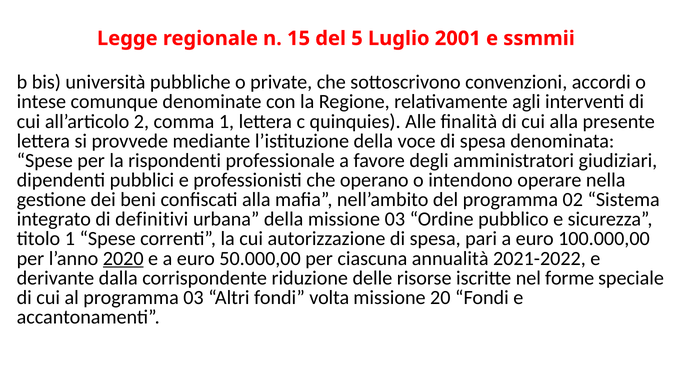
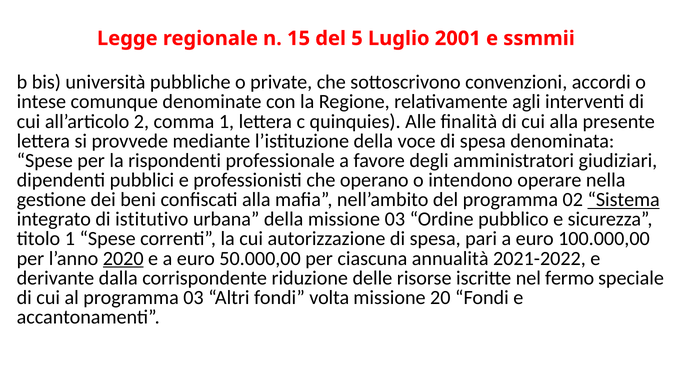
Sistema underline: none -> present
definitivi: definitivi -> istitutivo
forme: forme -> fermo
